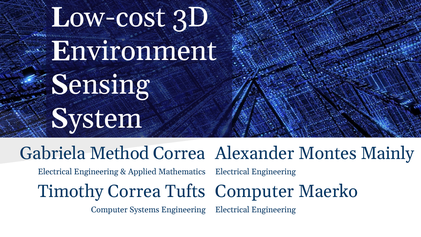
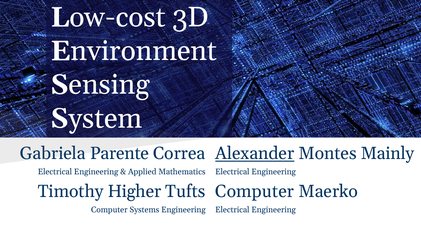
Method: Method -> Parente
Alexander underline: none -> present
Timothy Correa: Correa -> Higher
